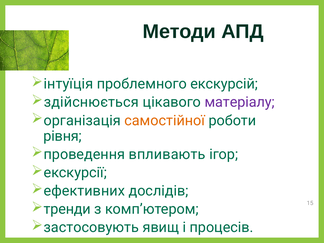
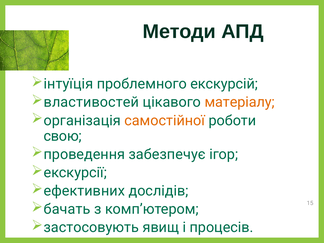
здійснюється: здійснюється -> властивостей
матеріалу colour: purple -> orange
рівня: рівня -> свою
впливають: впливають -> забезпечує
тренди: тренди -> бачать
